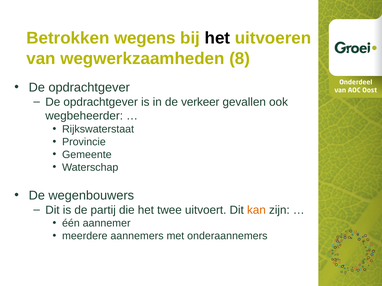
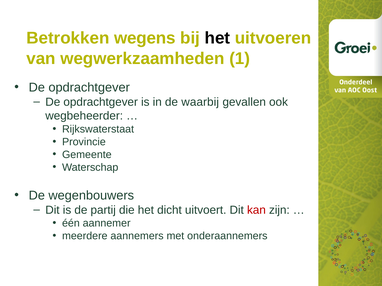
8: 8 -> 1
verkeer: verkeer -> waarbij
twee: twee -> dicht
kan colour: orange -> red
